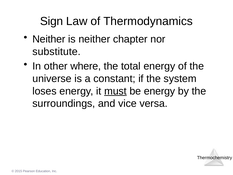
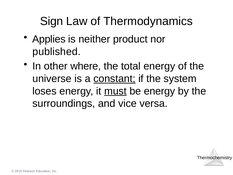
Neither at (49, 39): Neither -> Applies
chapter: chapter -> product
substitute: substitute -> published
constant underline: none -> present
